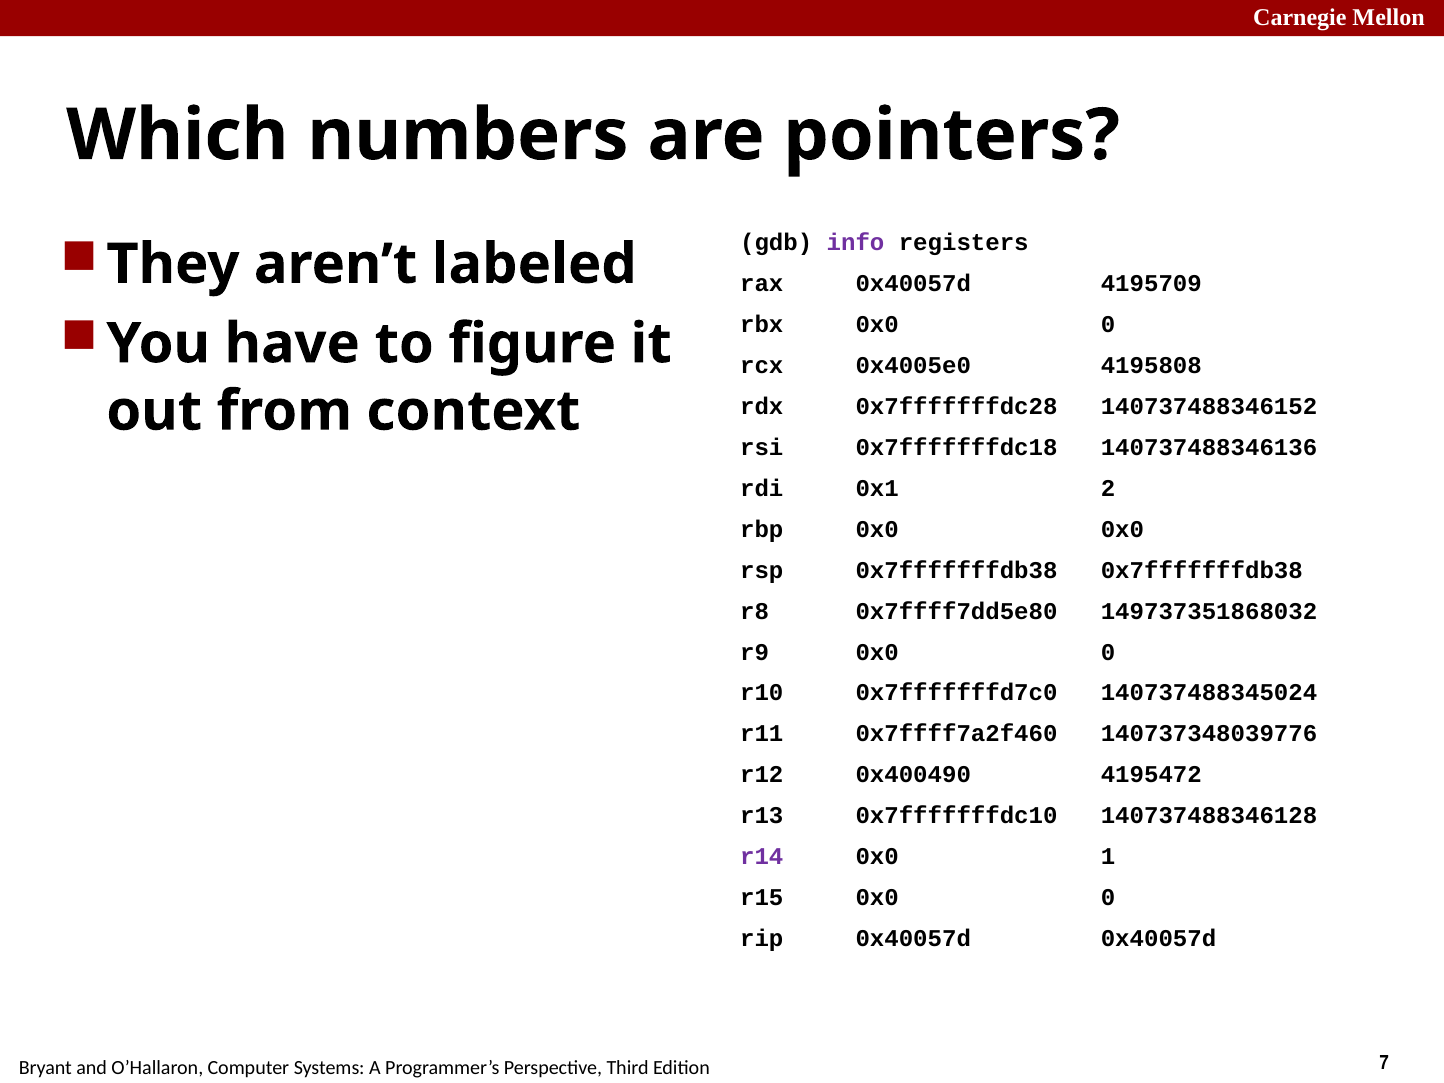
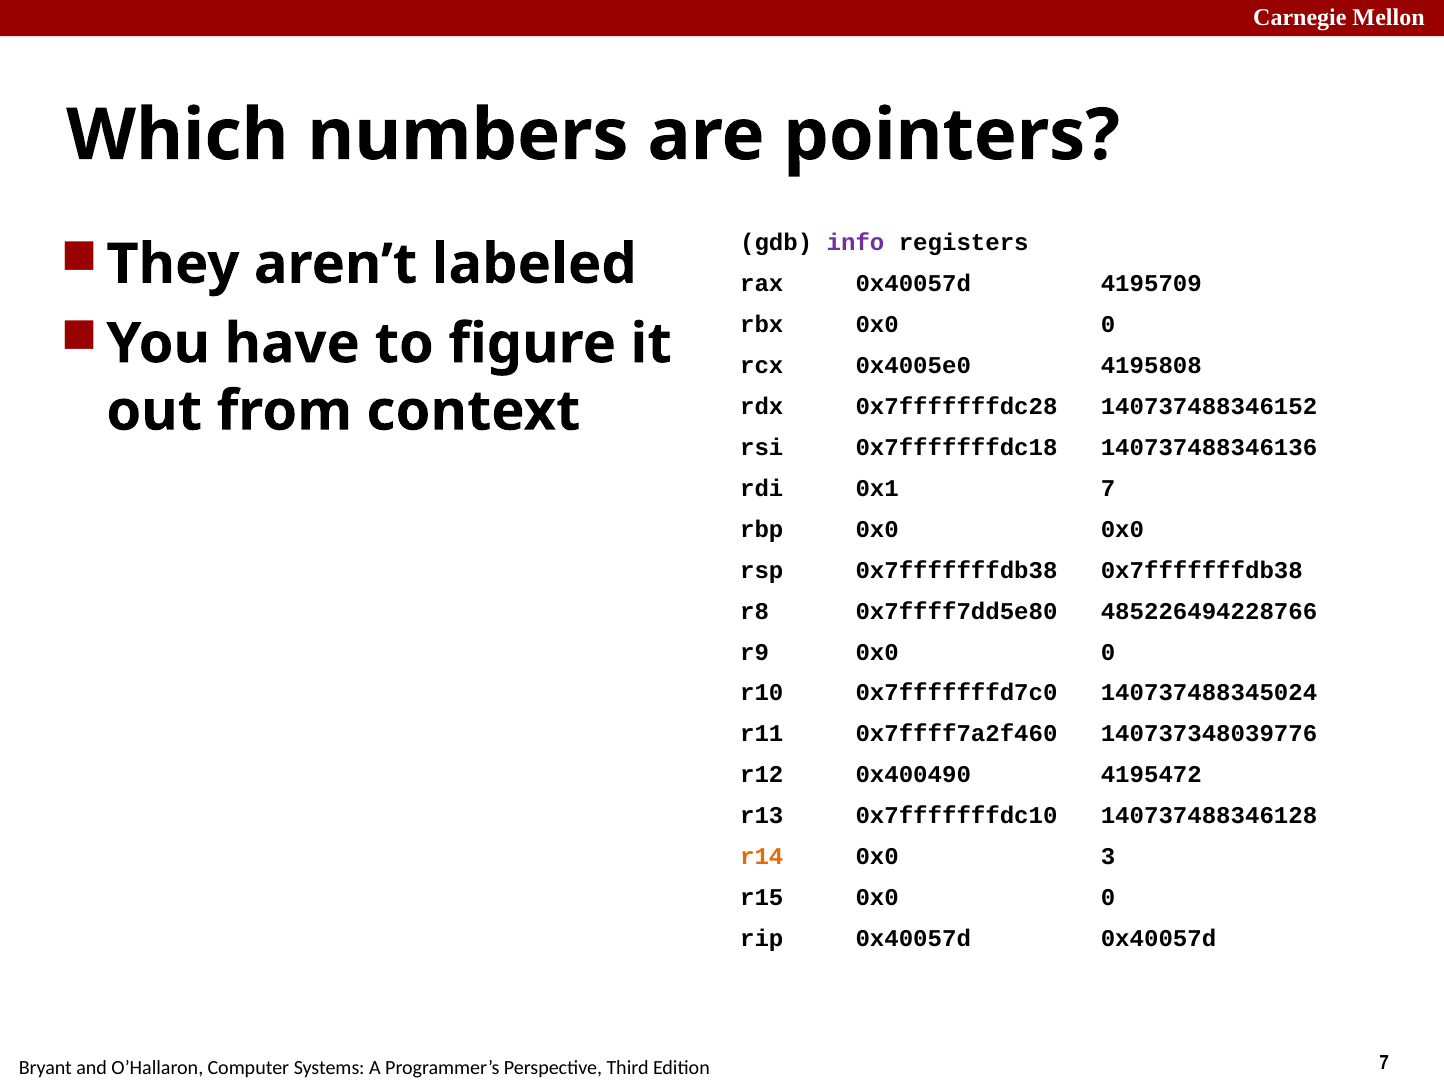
0x1 2: 2 -> 7
149737351868032: 149737351868032 -> 485226494228766
r14 colour: purple -> orange
1: 1 -> 3
